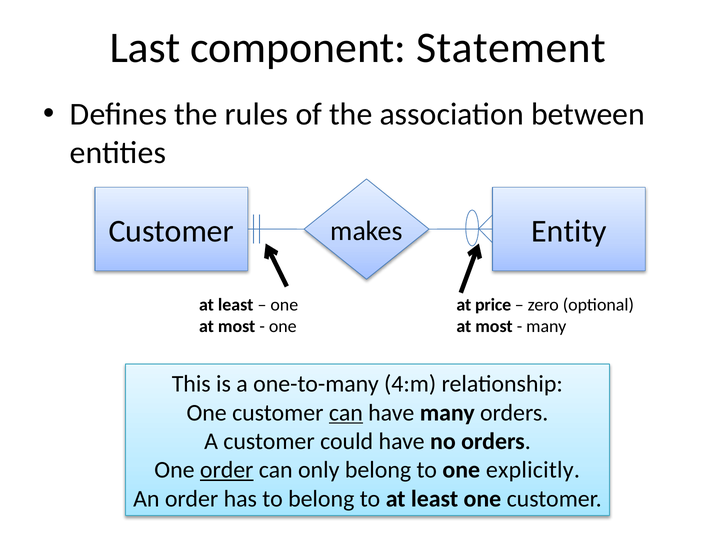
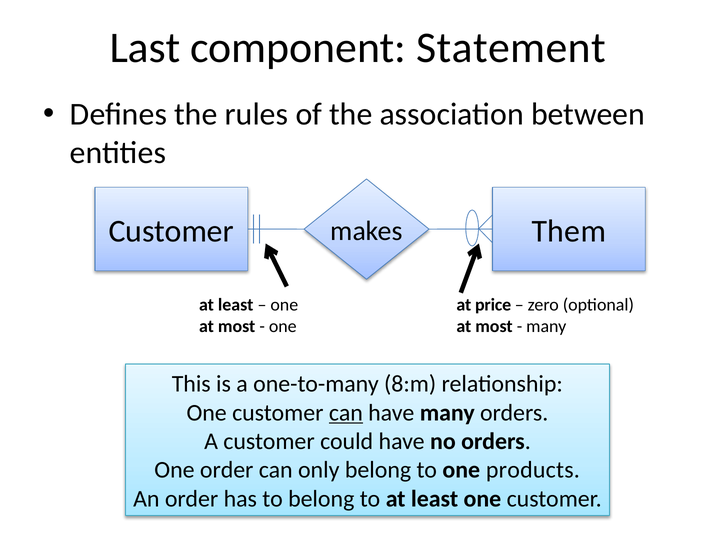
Entity: Entity -> Them
4:m: 4:m -> 8:m
order at (227, 471) underline: present -> none
explicitly: explicitly -> products
